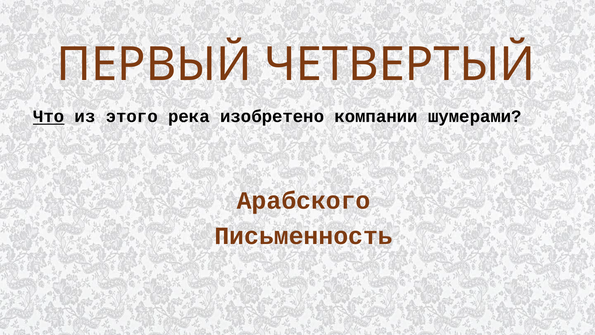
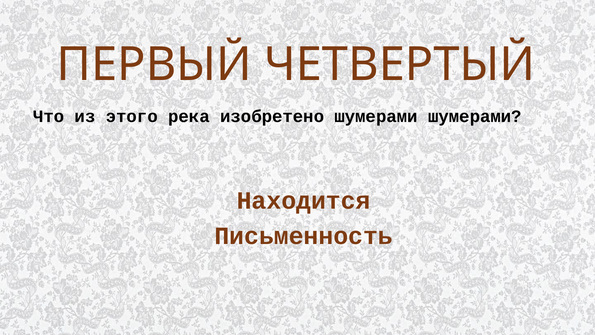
Что underline: present -> none
изобретено компании: компании -> шумерами
Арабского: Арабского -> Находится
